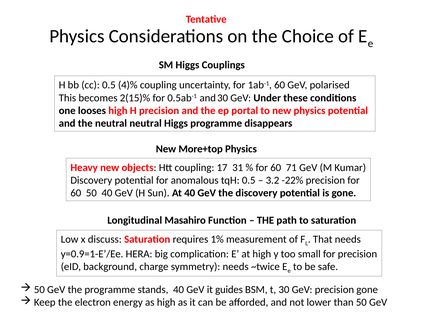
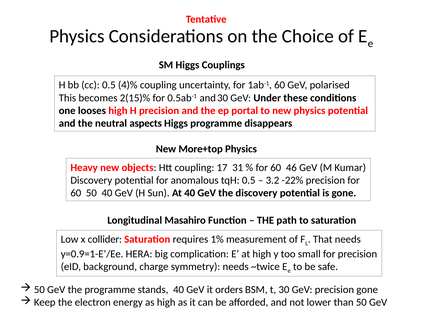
neutral neutral: neutral -> aspects
71: 71 -> 46
discuss: discuss -> collider
guides: guides -> orders
